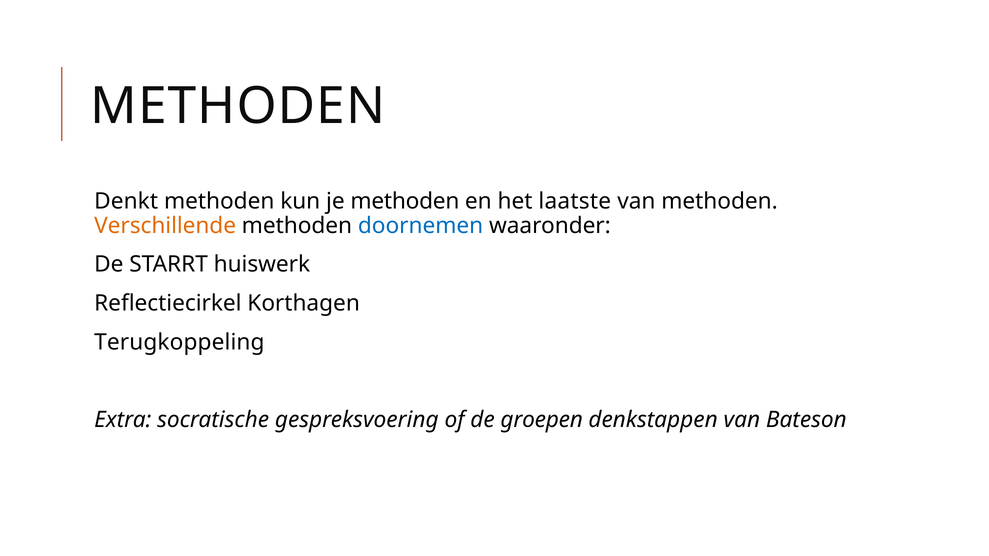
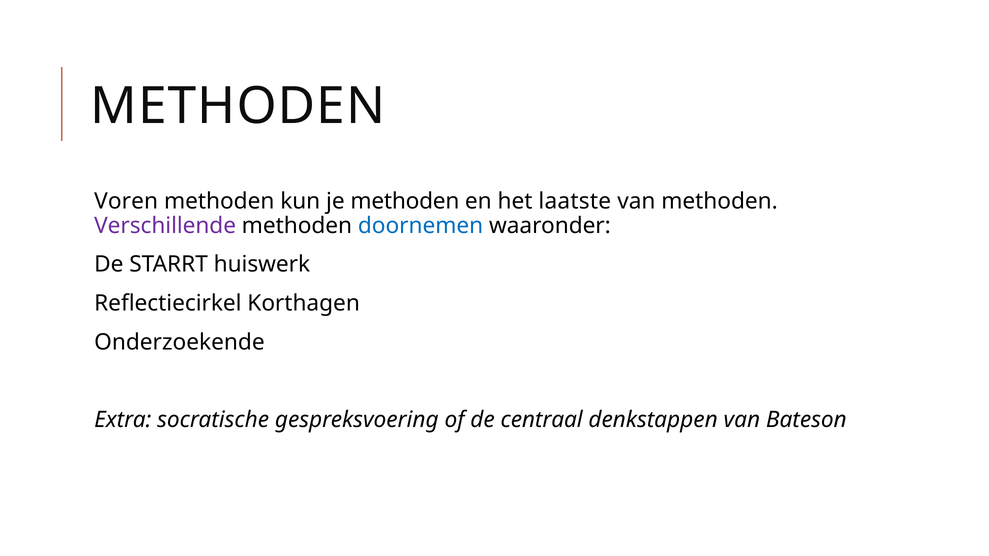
Denkt: Denkt -> Voren
Verschillende colour: orange -> purple
Terugkoppeling: Terugkoppeling -> Onderzoekende
groepen: groepen -> centraal
